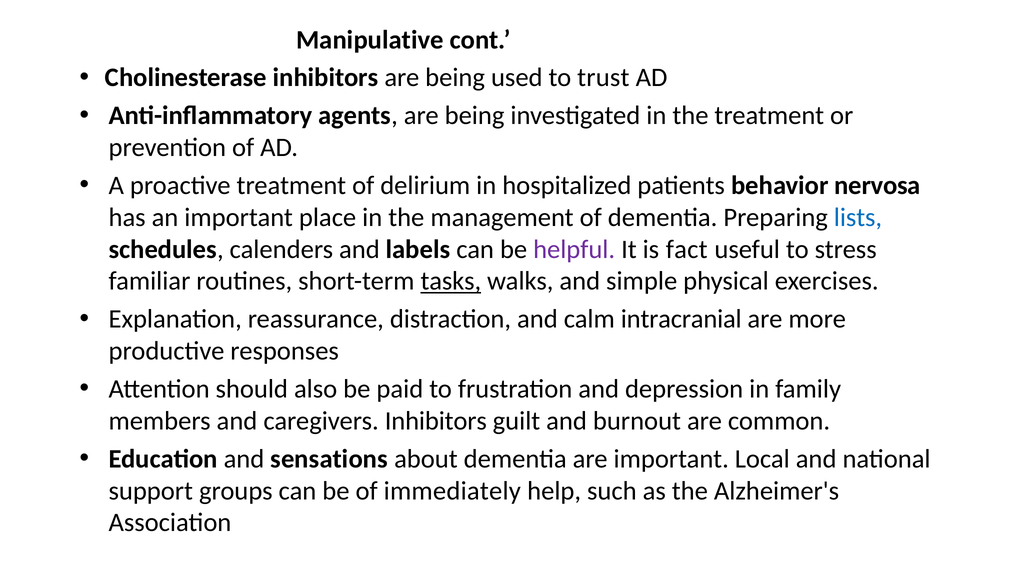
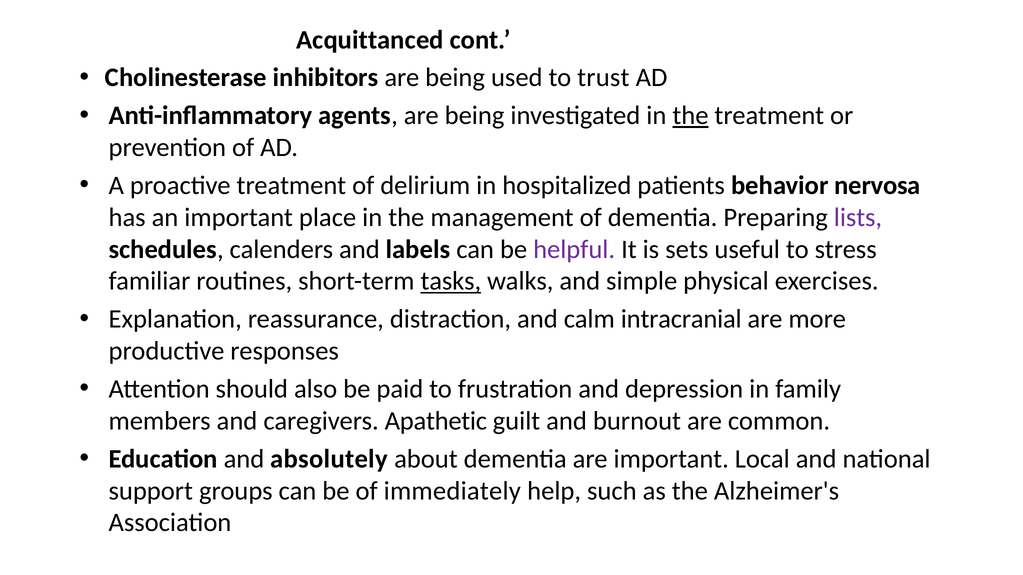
Manipulative: Manipulative -> Acquittanced
the at (690, 116) underline: none -> present
lists colour: blue -> purple
fact: fact -> sets
caregivers Inhibitors: Inhibitors -> Apathetic
sensations: sensations -> absolutely
